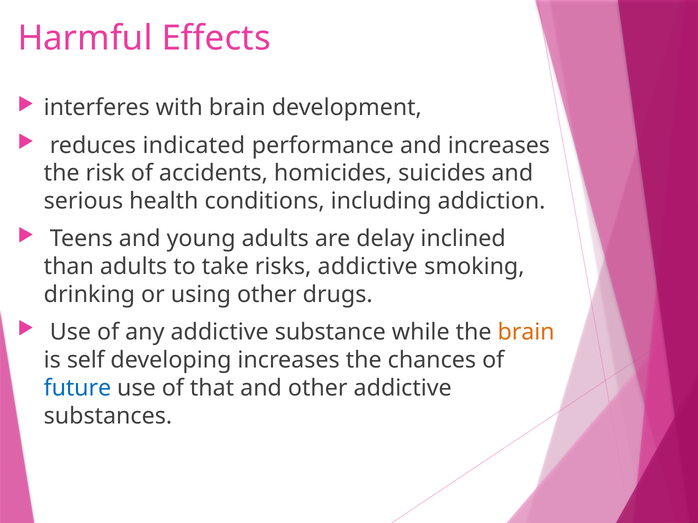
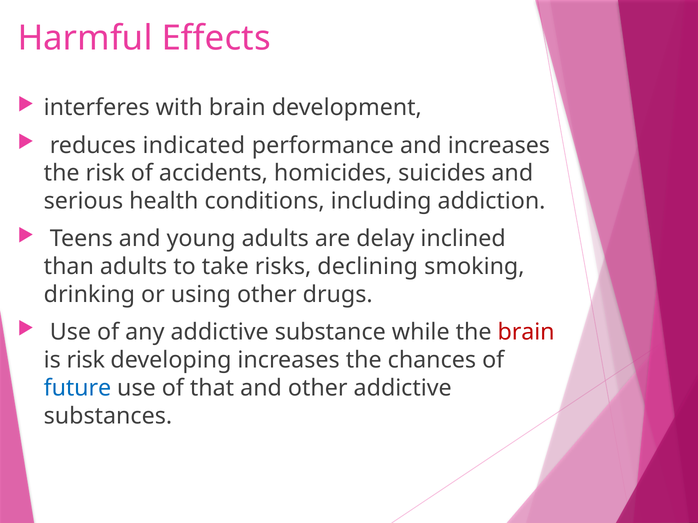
risks addictive: addictive -> declining
brain at (526, 332) colour: orange -> red
is self: self -> risk
